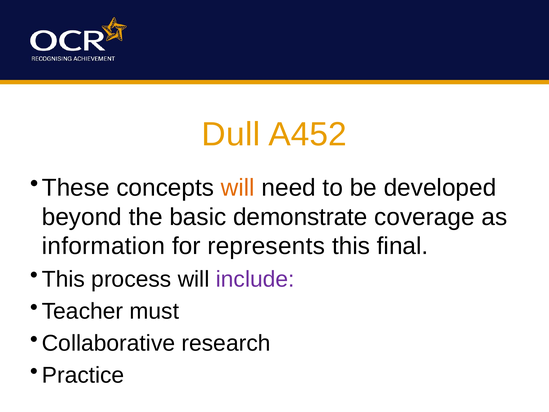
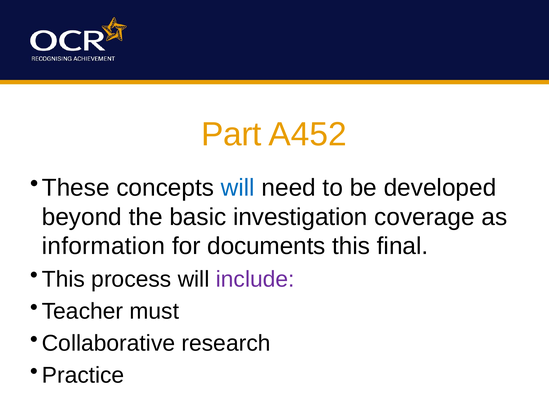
Dull: Dull -> Part
will at (238, 188) colour: orange -> blue
demonstrate: demonstrate -> investigation
represents: represents -> documents
